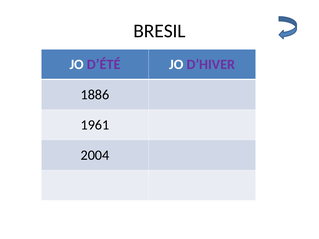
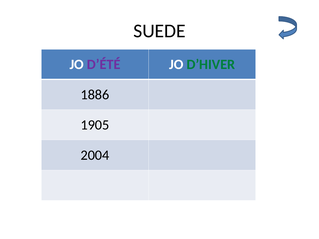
BRESIL: BRESIL -> SUEDE
D’HIVER colour: purple -> green
1961: 1961 -> 1905
